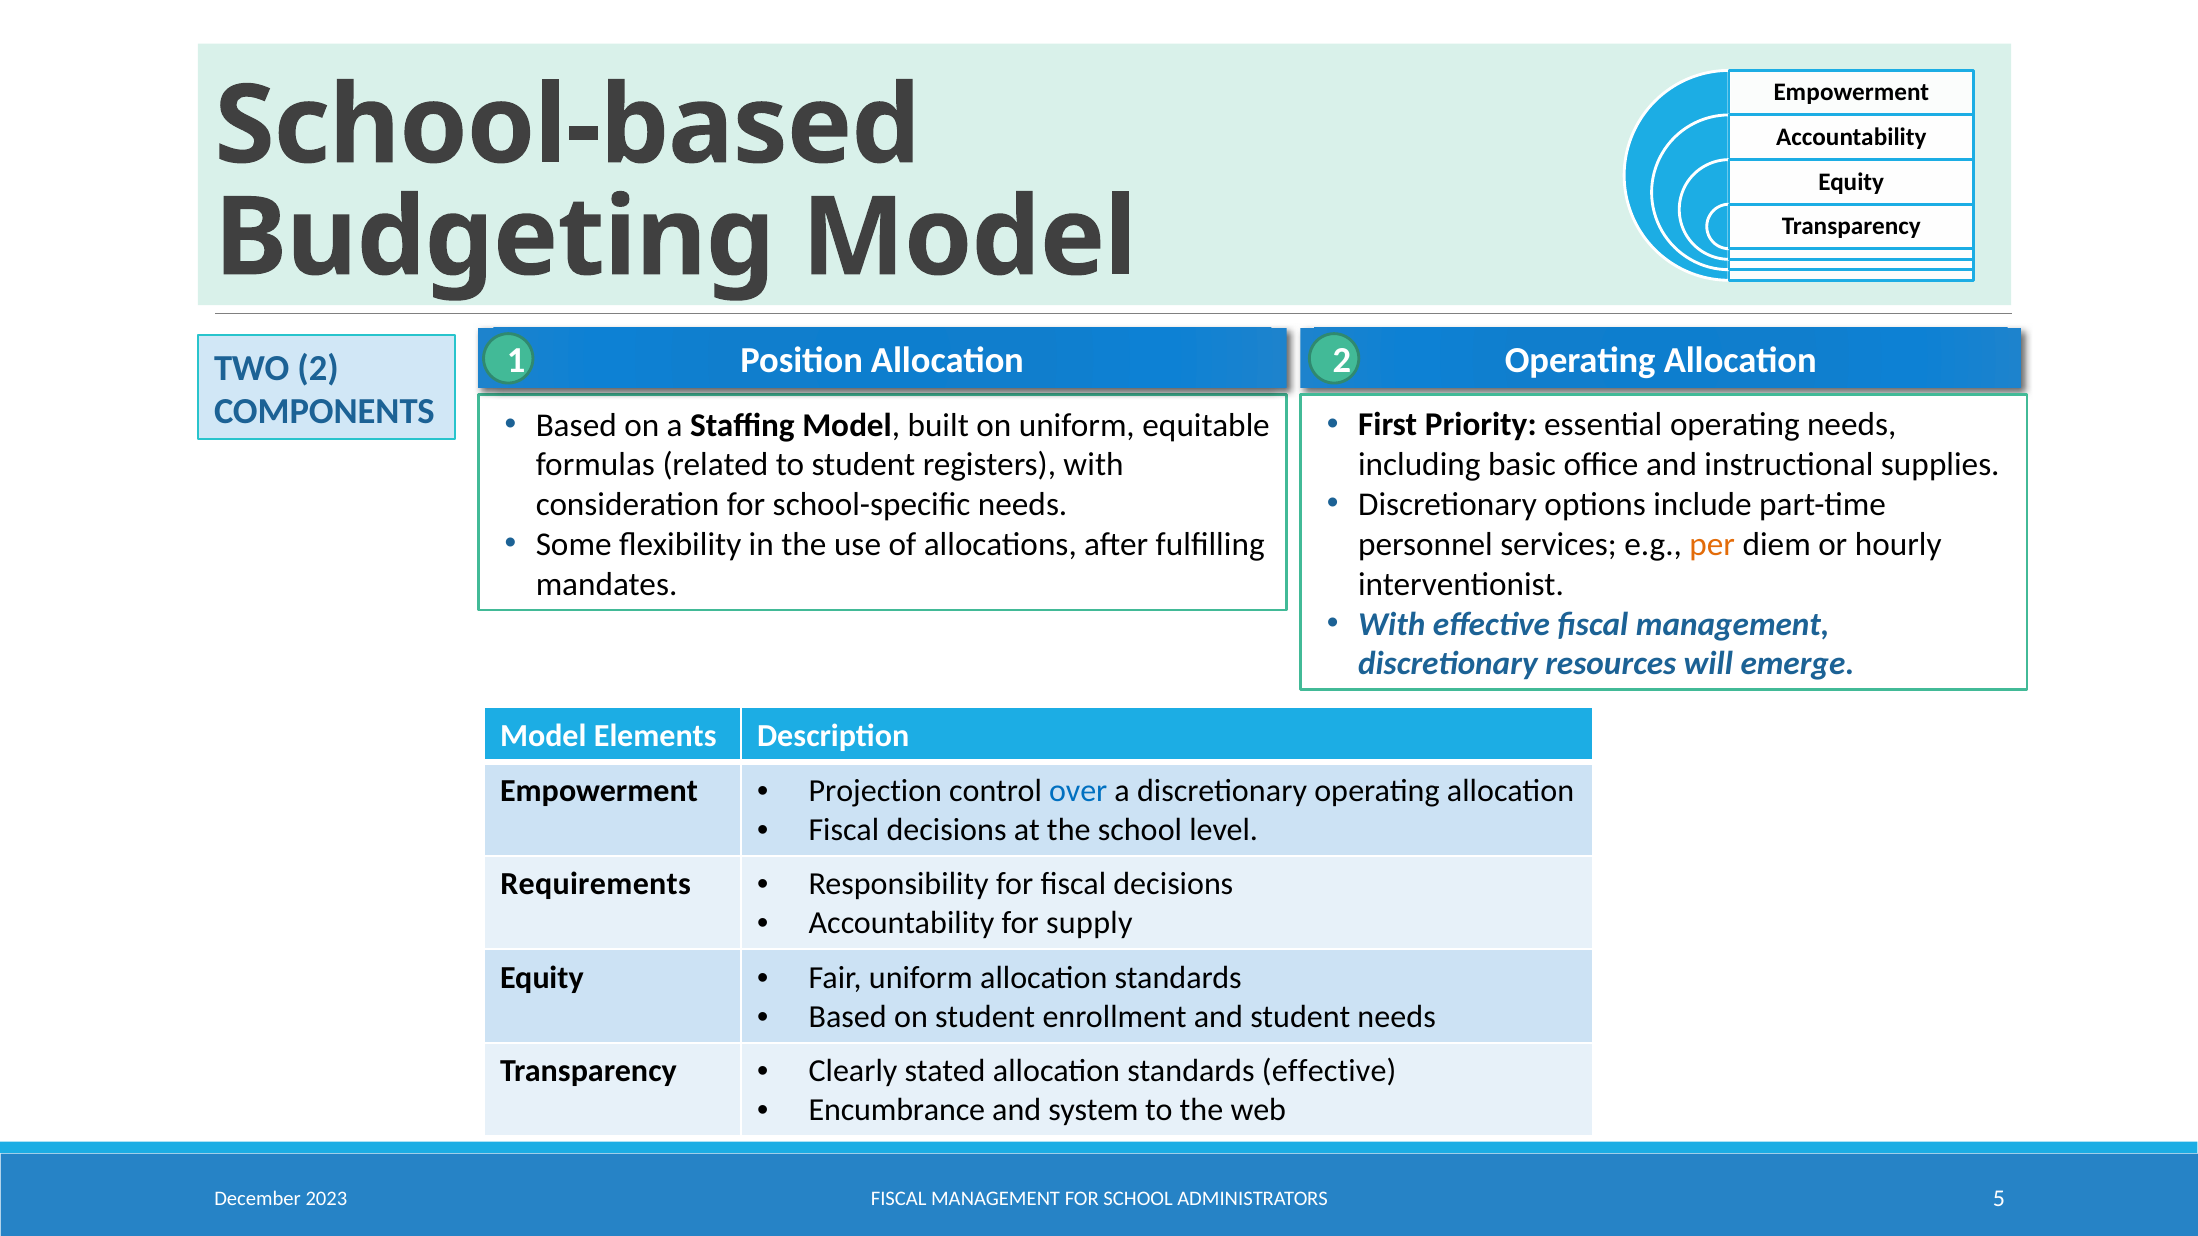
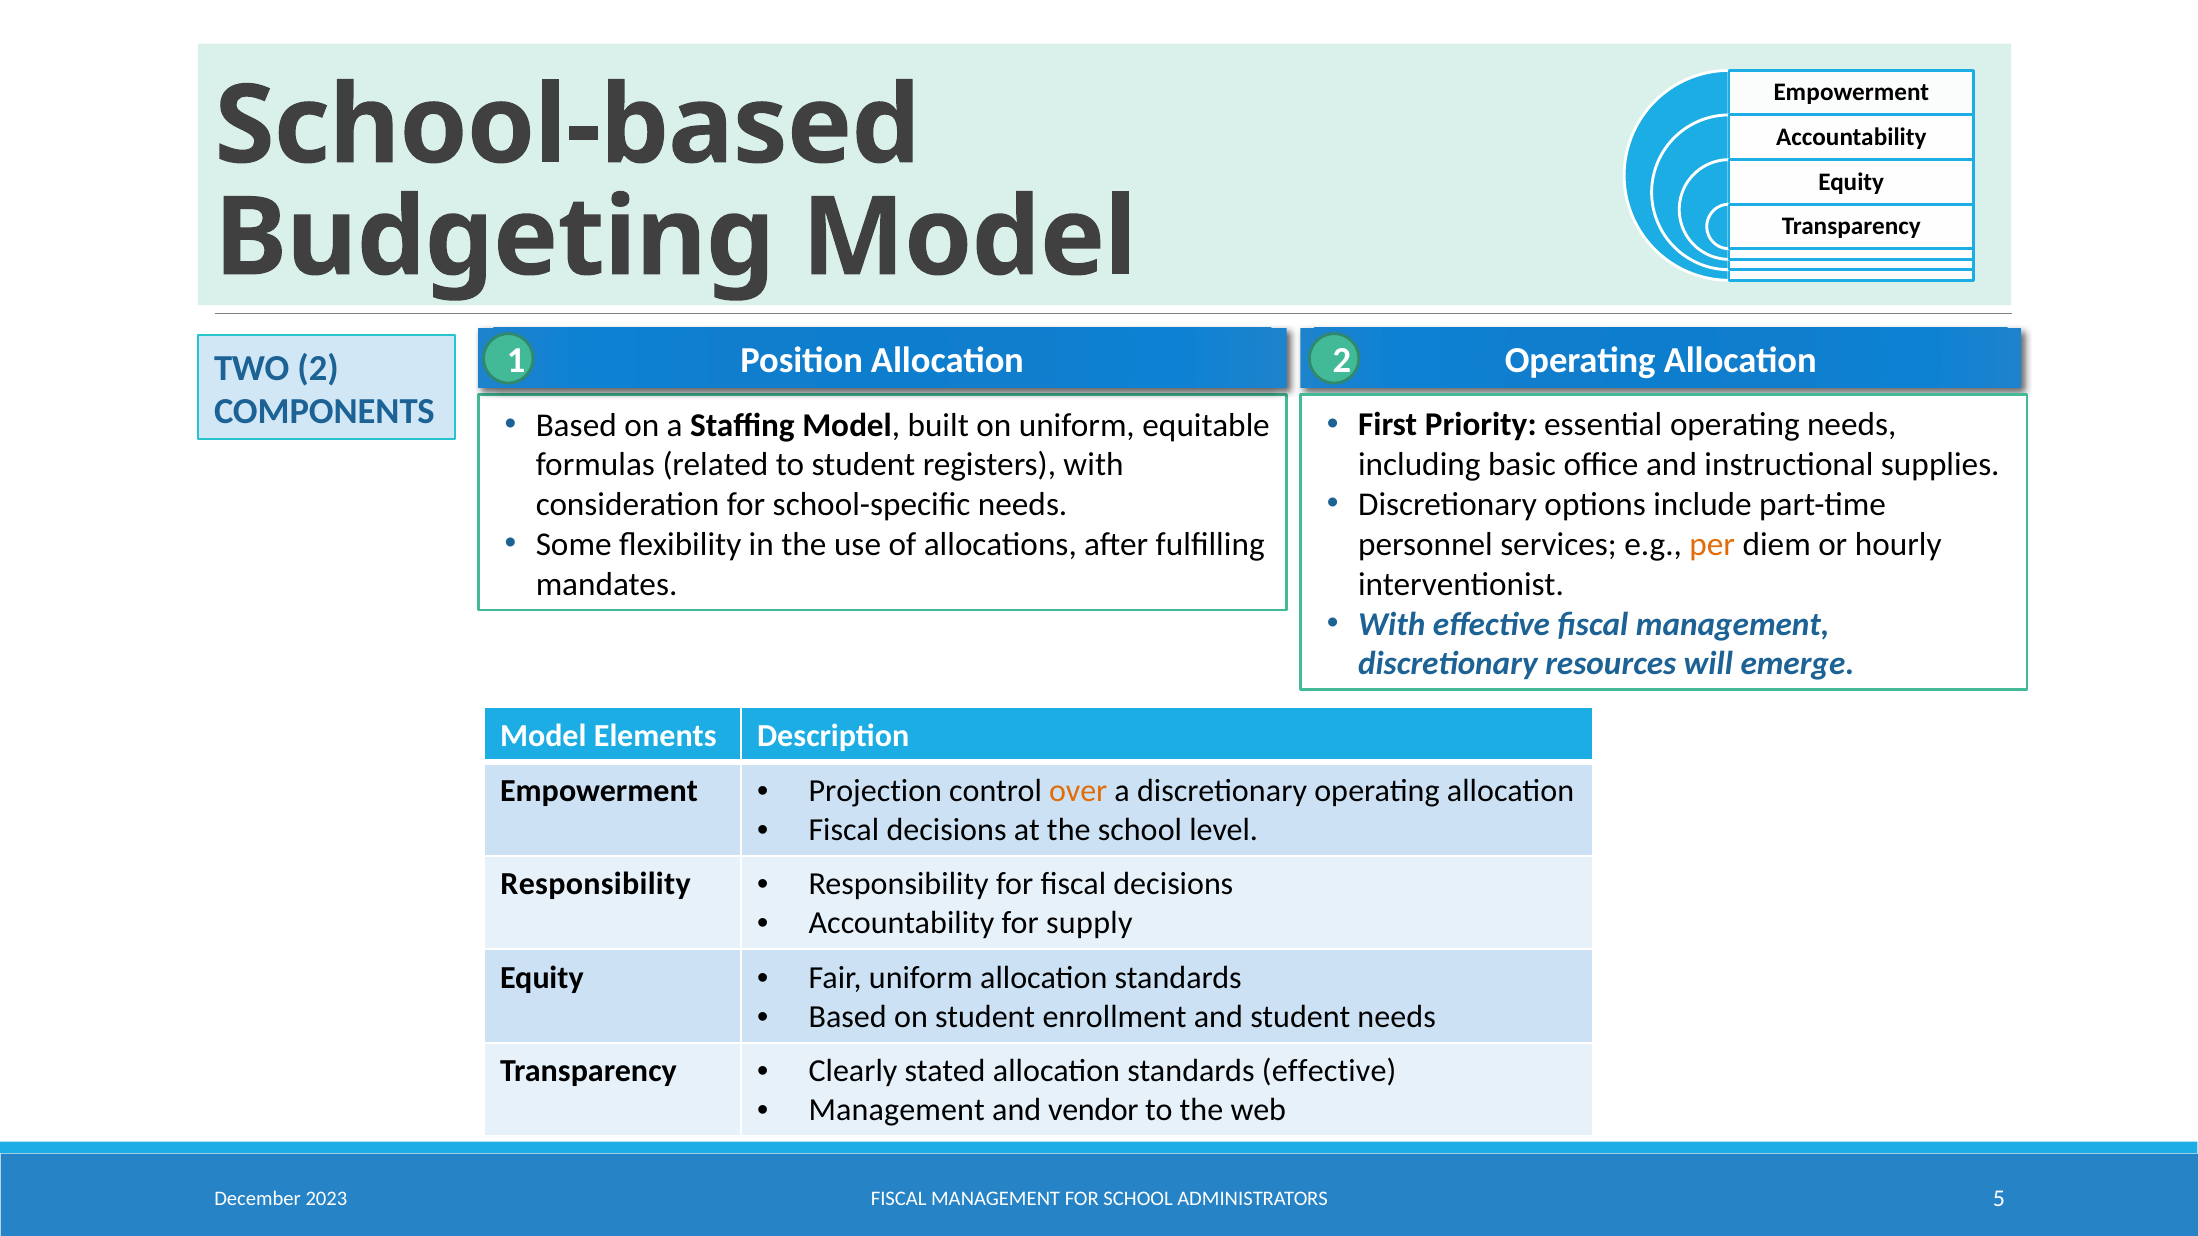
over colour: blue -> orange
Requirements at (596, 884): Requirements -> Responsibility
Encumbrance at (897, 1110): Encumbrance -> Management
system: system -> vendor
